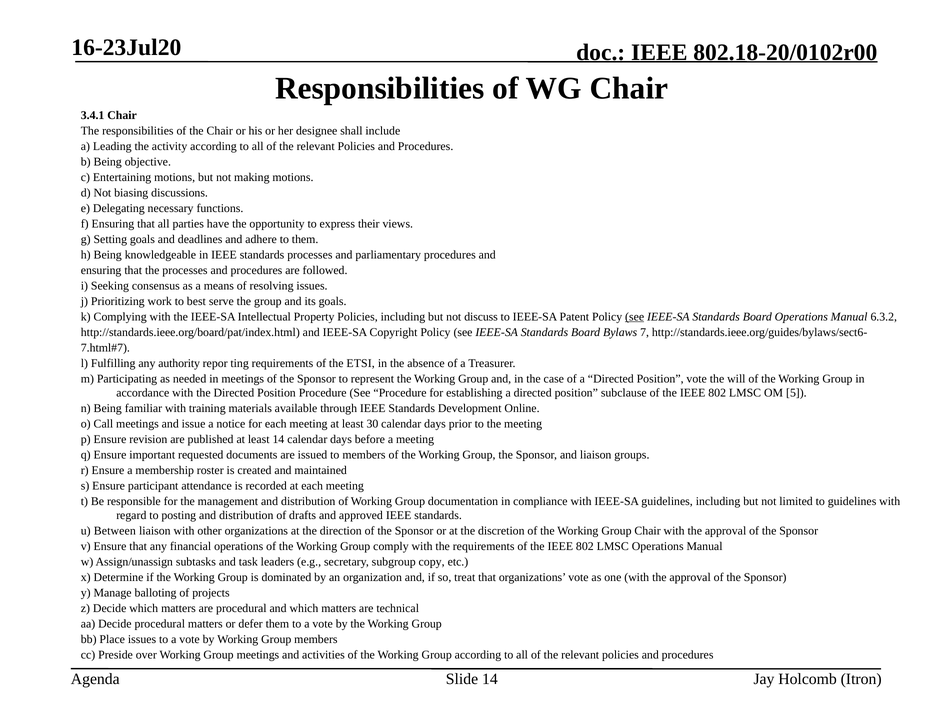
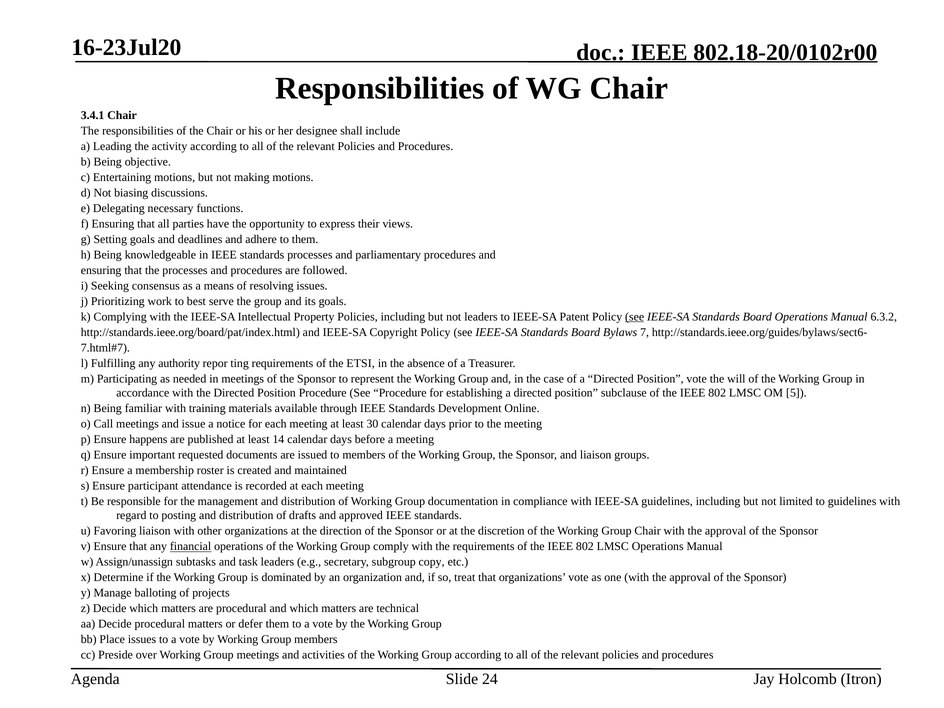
not discuss: discuss -> leaders
revision: revision -> happens
Between: Between -> Favoring
financial underline: none -> present
Slide 14: 14 -> 24
